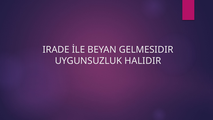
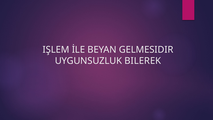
IRADE: IRADE -> IŞLEM
HALIDIR: HALIDIR -> BILEREK
